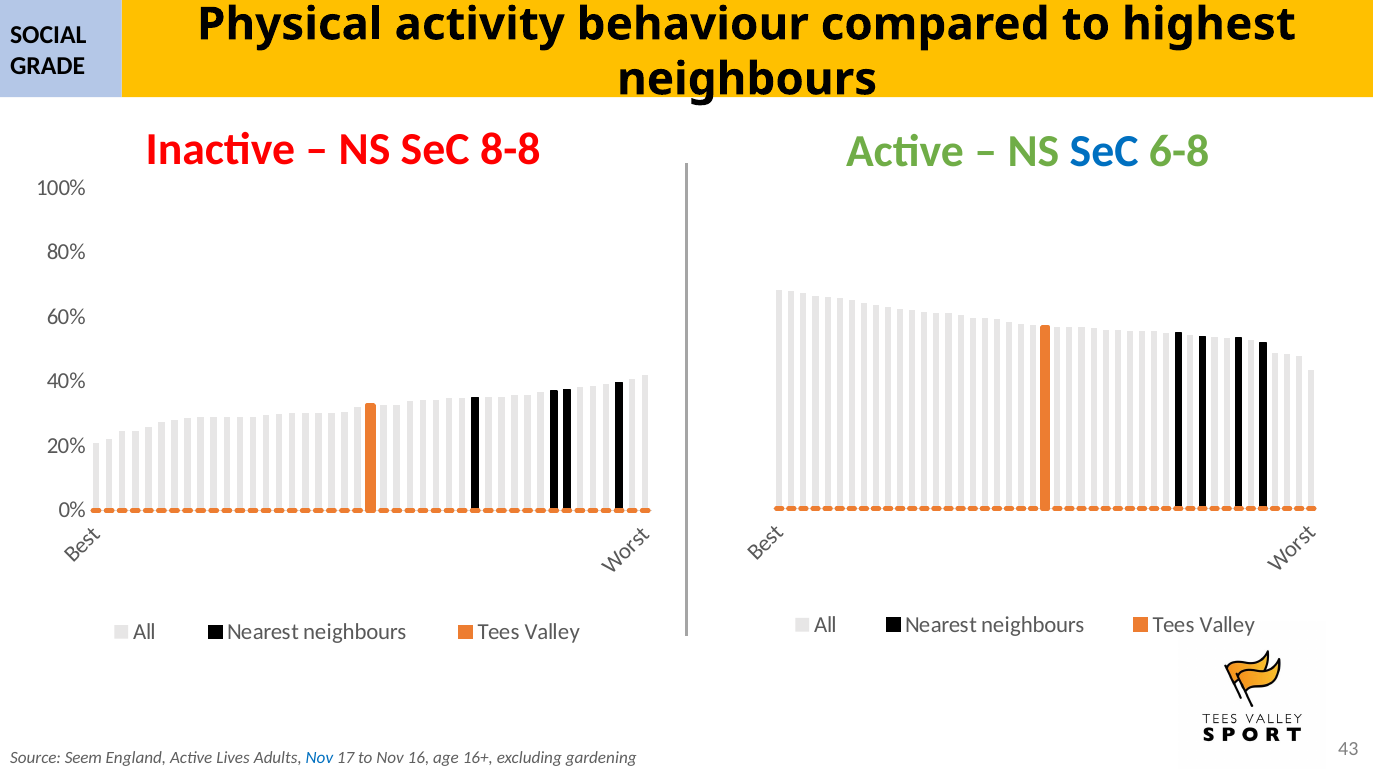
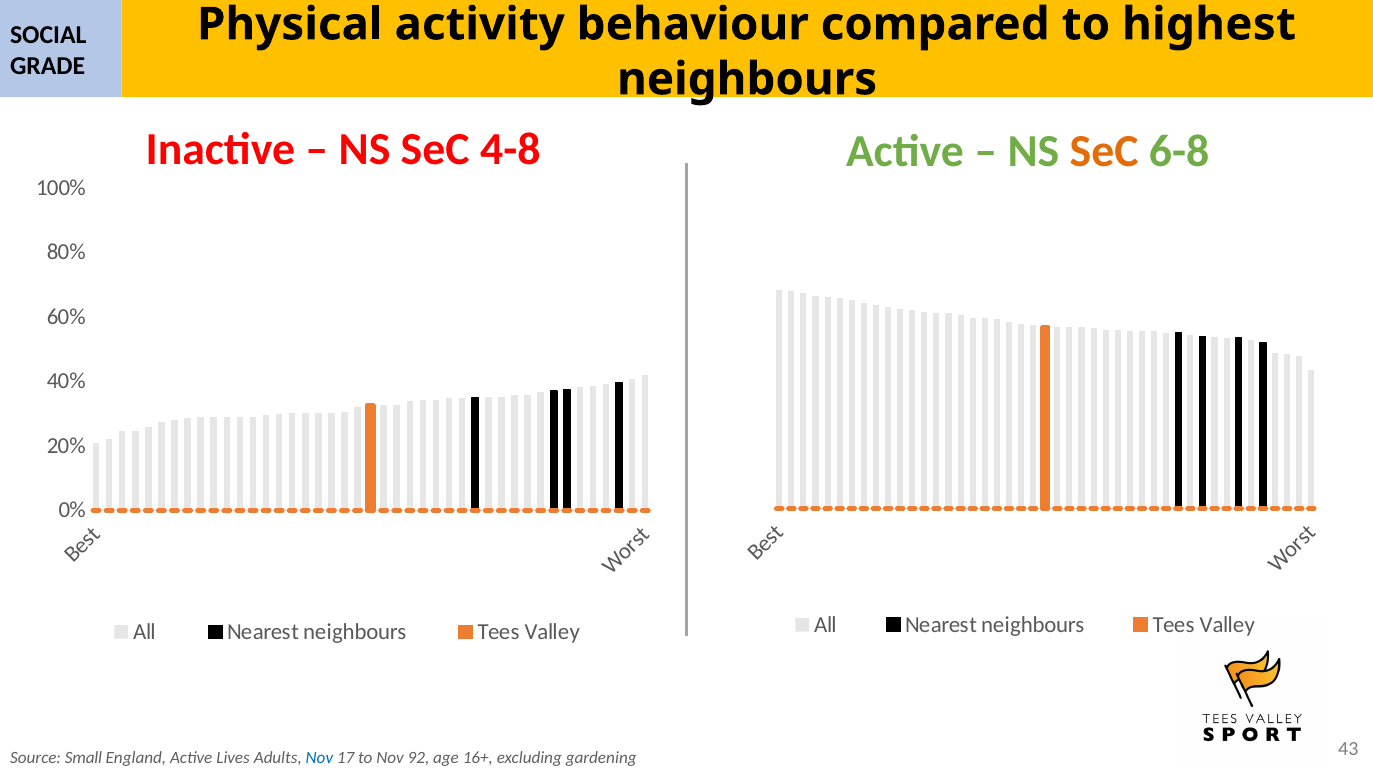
8-8: 8-8 -> 4-8
SeC at (1104, 151) colour: blue -> orange
Seem: Seem -> Small
16: 16 -> 92
